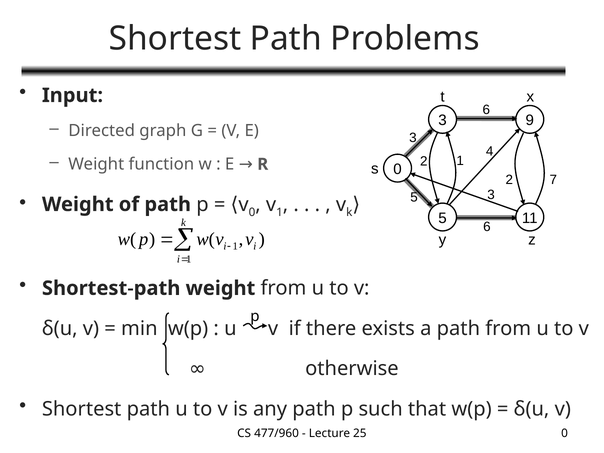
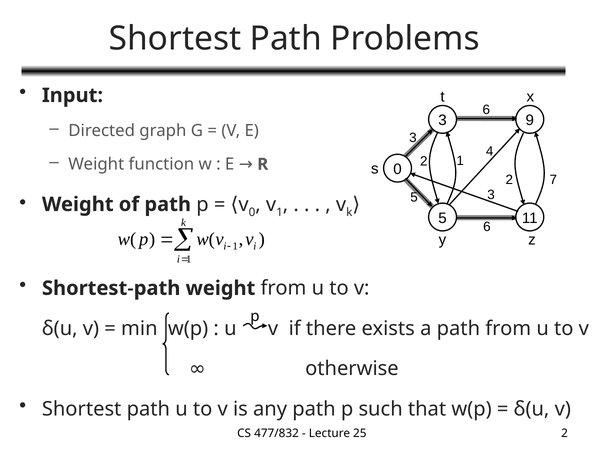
477/960: 477/960 -> 477/832
25 0: 0 -> 2
